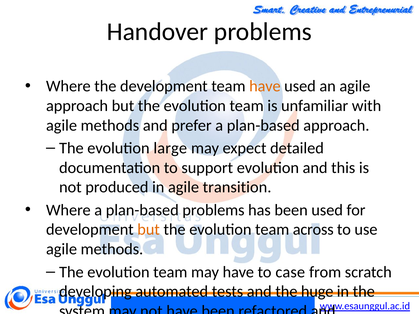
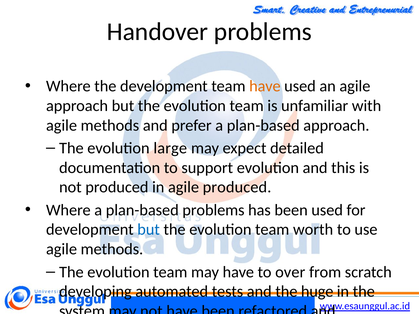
agile transition: transition -> produced
but at (149, 230) colour: orange -> blue
across: across -> worth
case: case -> over
